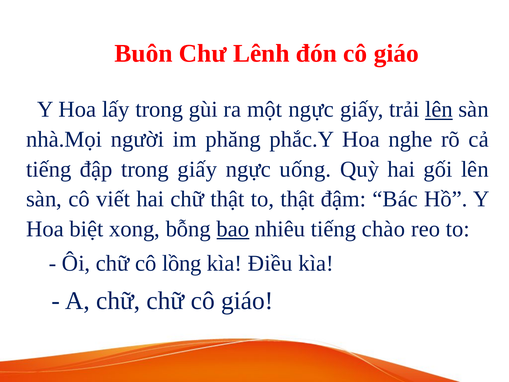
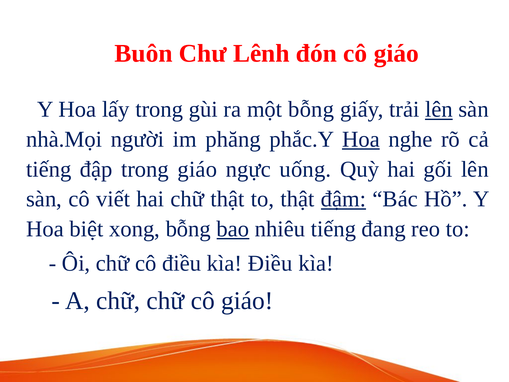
một ngực: ngực -> bỗng
Hoa at (361, 139) underline: none -> present
trong giấy: giấy -> giáo
đậm underline: none -> present
chào: chào -> đang
cô lồng: lồng -> điều
